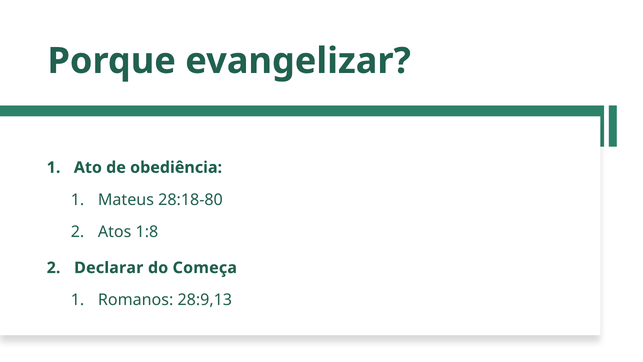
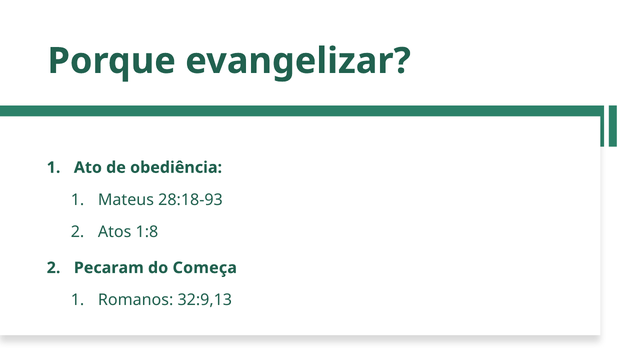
28:18-80: 28:18-80 -> 28:18-93
Declarar: Declarar -> Pecaram
28:9,13: 28:9,13 -> 32:9,13
